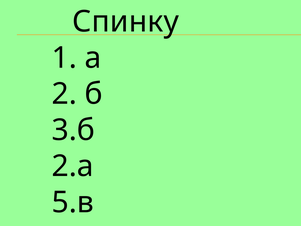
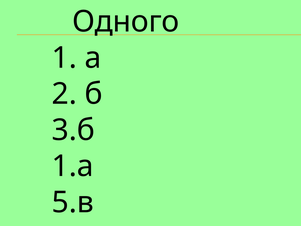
Спинку: Спинку -> Одного
2.а: 2.а -> 1.а
